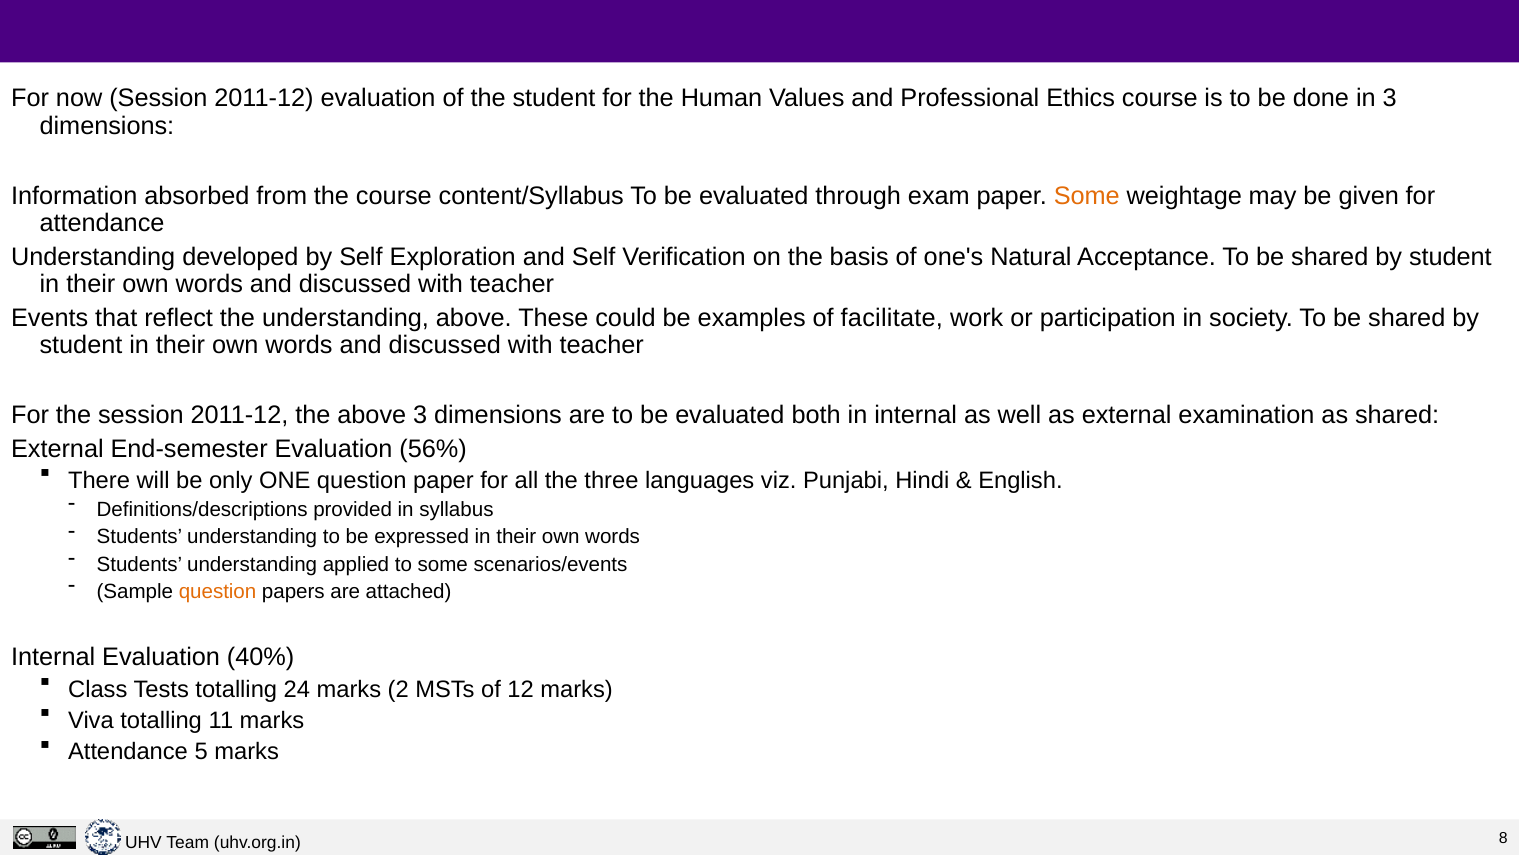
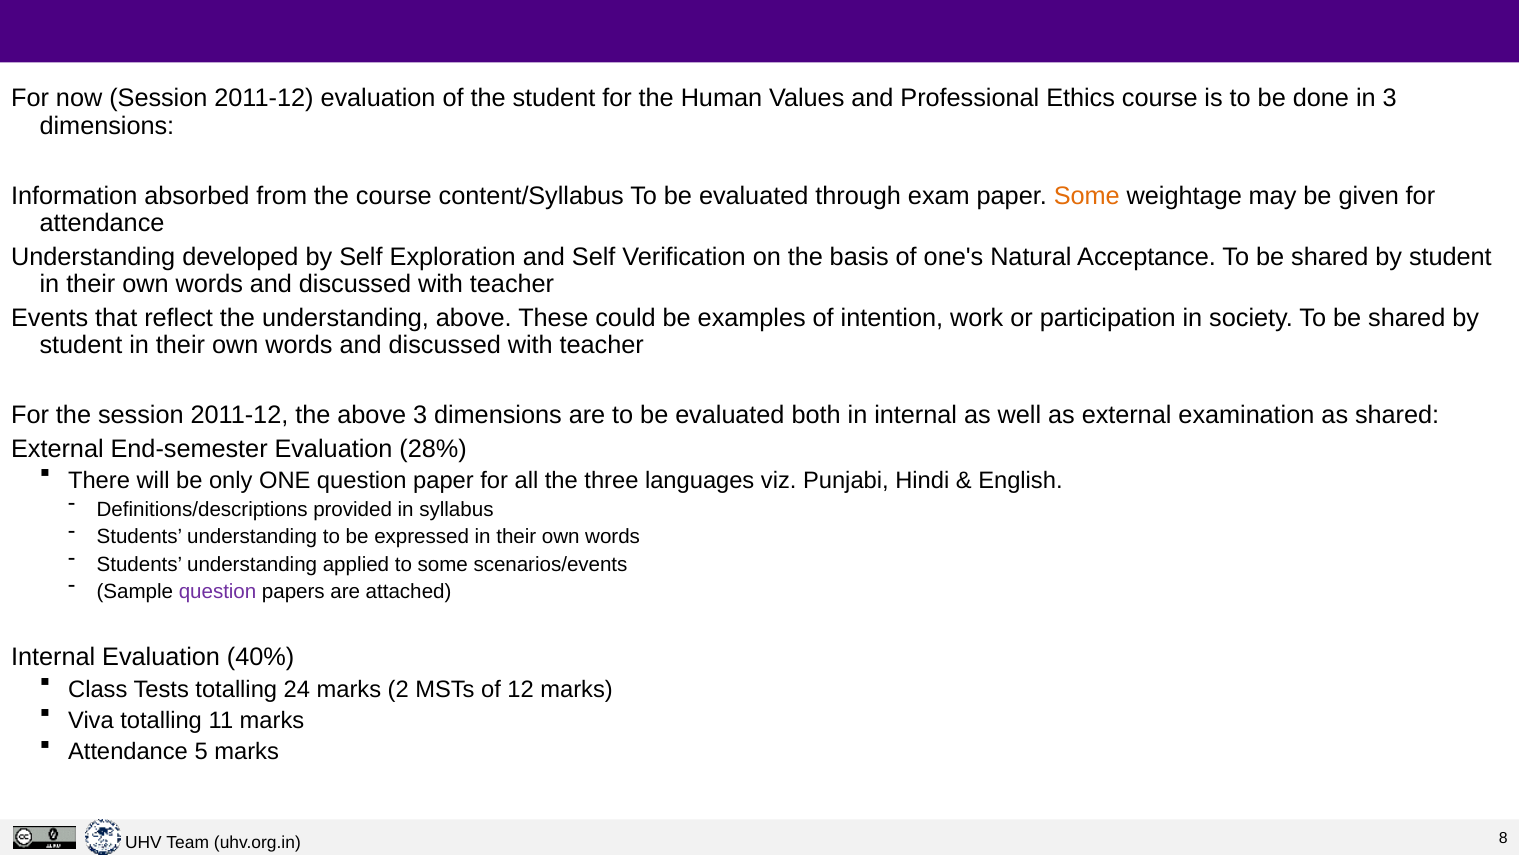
facilitate: facilitate -> intention
56%: 56% -> 28%
question at (218, 591) colour: orange -> purple
